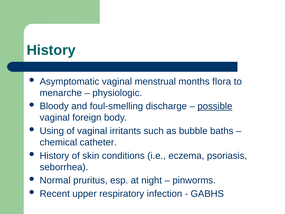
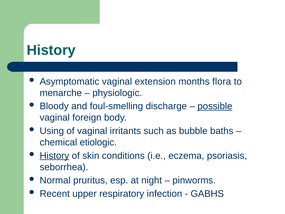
menstrual: menstrual -> extension
catheter: catheter -> etiologic
History at (54, 156) underline: none -> present
